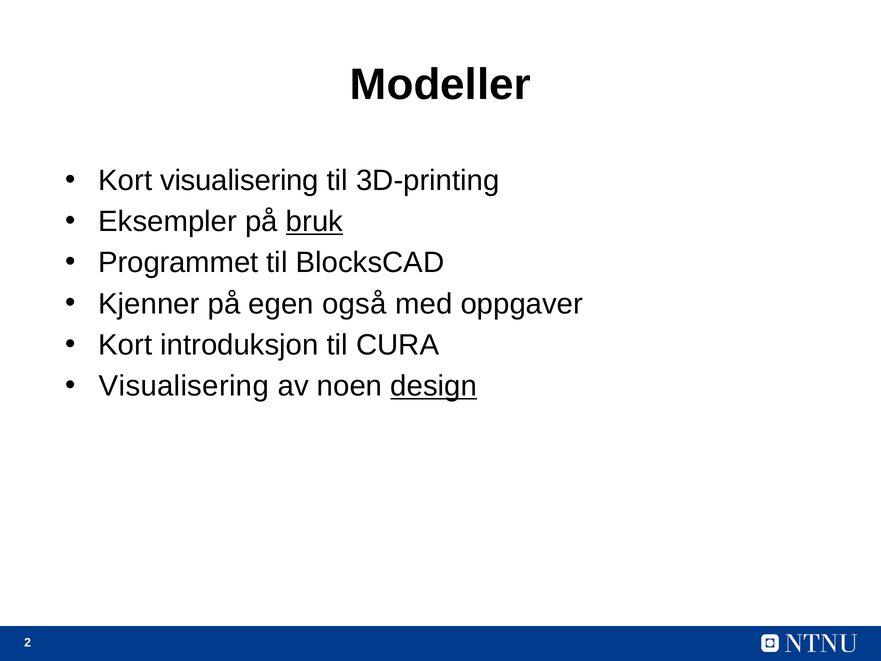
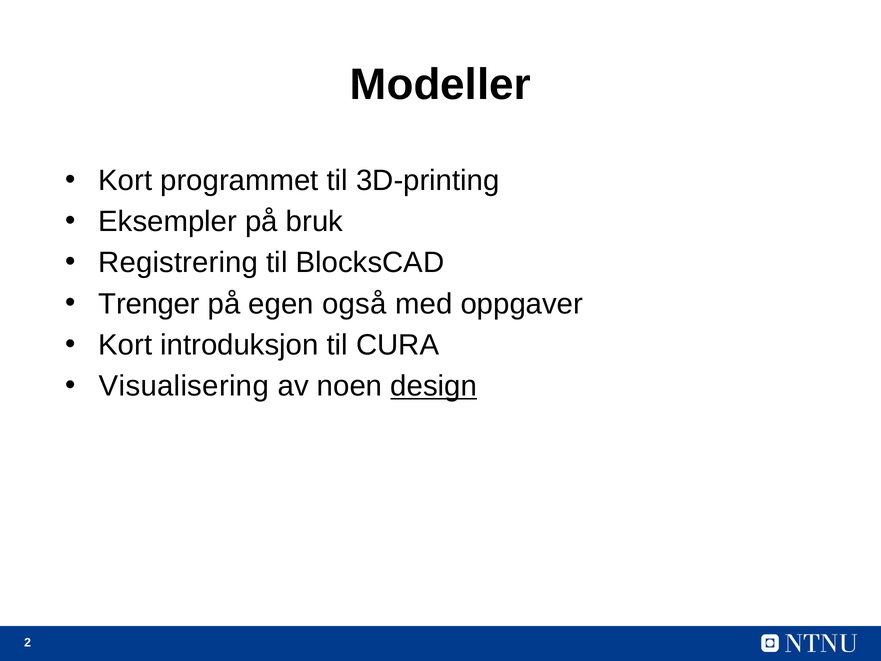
Kort visualisering: visualisering -> programmet
bruk underline: present -> none
Programmet: Programmet -> Registrering
Kjenner: Kjenner -> Trenger
